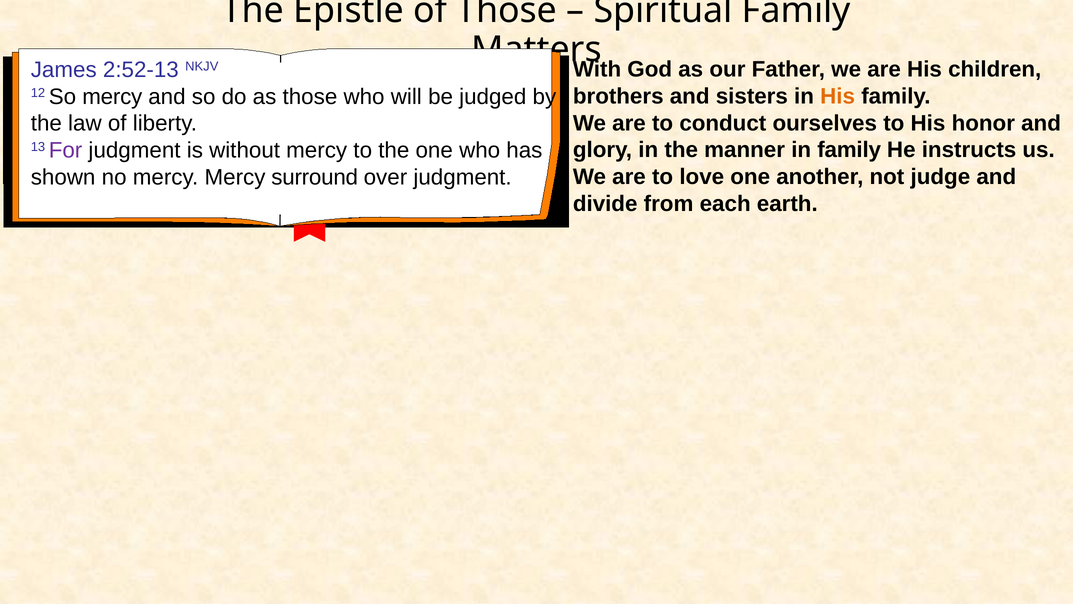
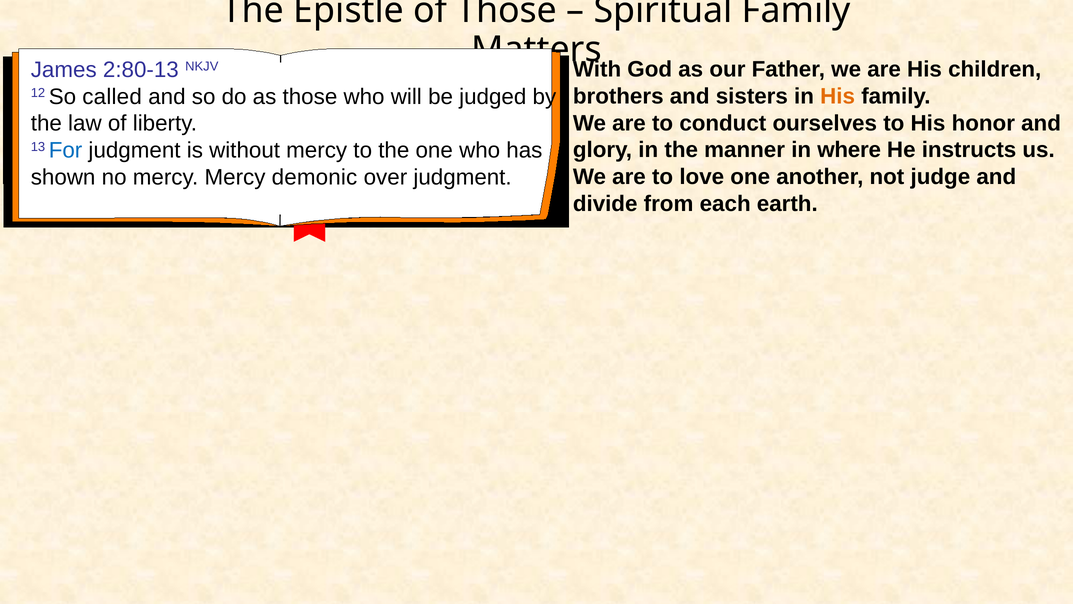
2:52-13: 2:52-13 -> 2:80-13
So mercy: mercy -> called
in family: family -> where
For colour: purple -> blue
surround: surround -> demonic
